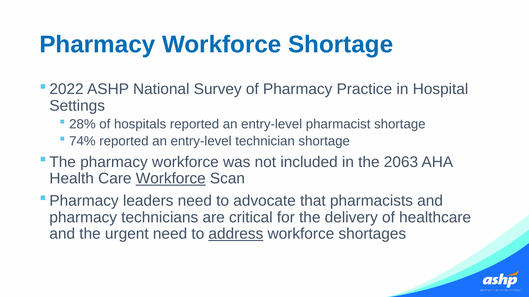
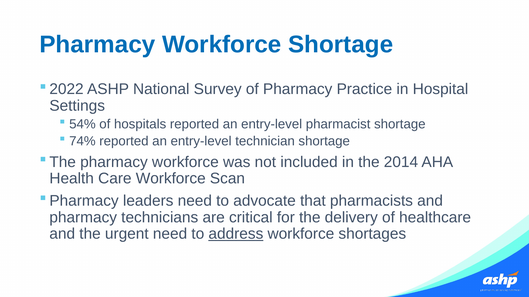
28%: 28% -> 54%
2063: 2063 -> 2014
Workforce at (171, 179) underline: present -> none
